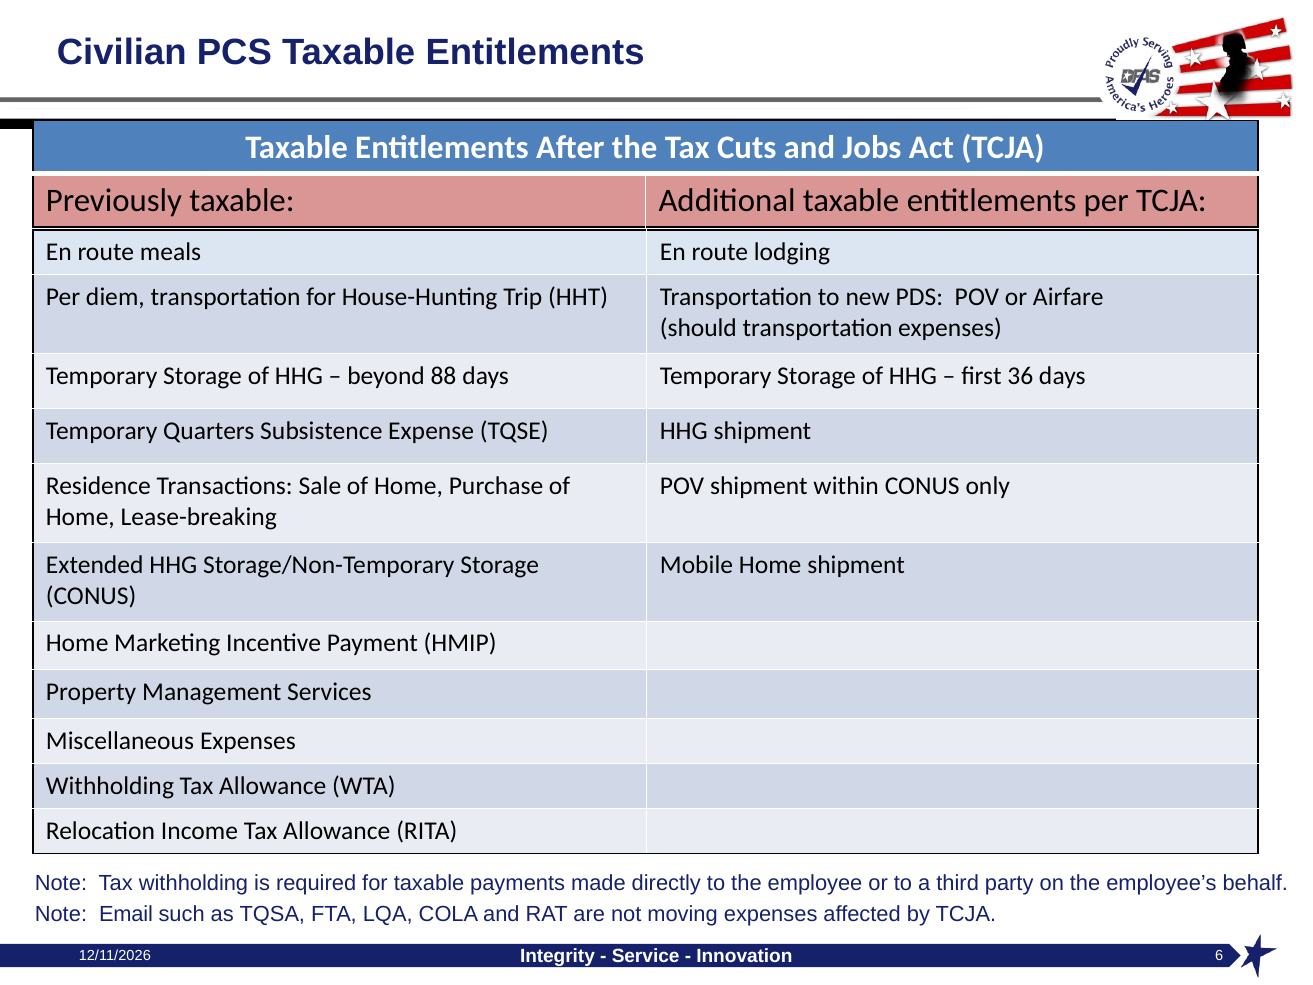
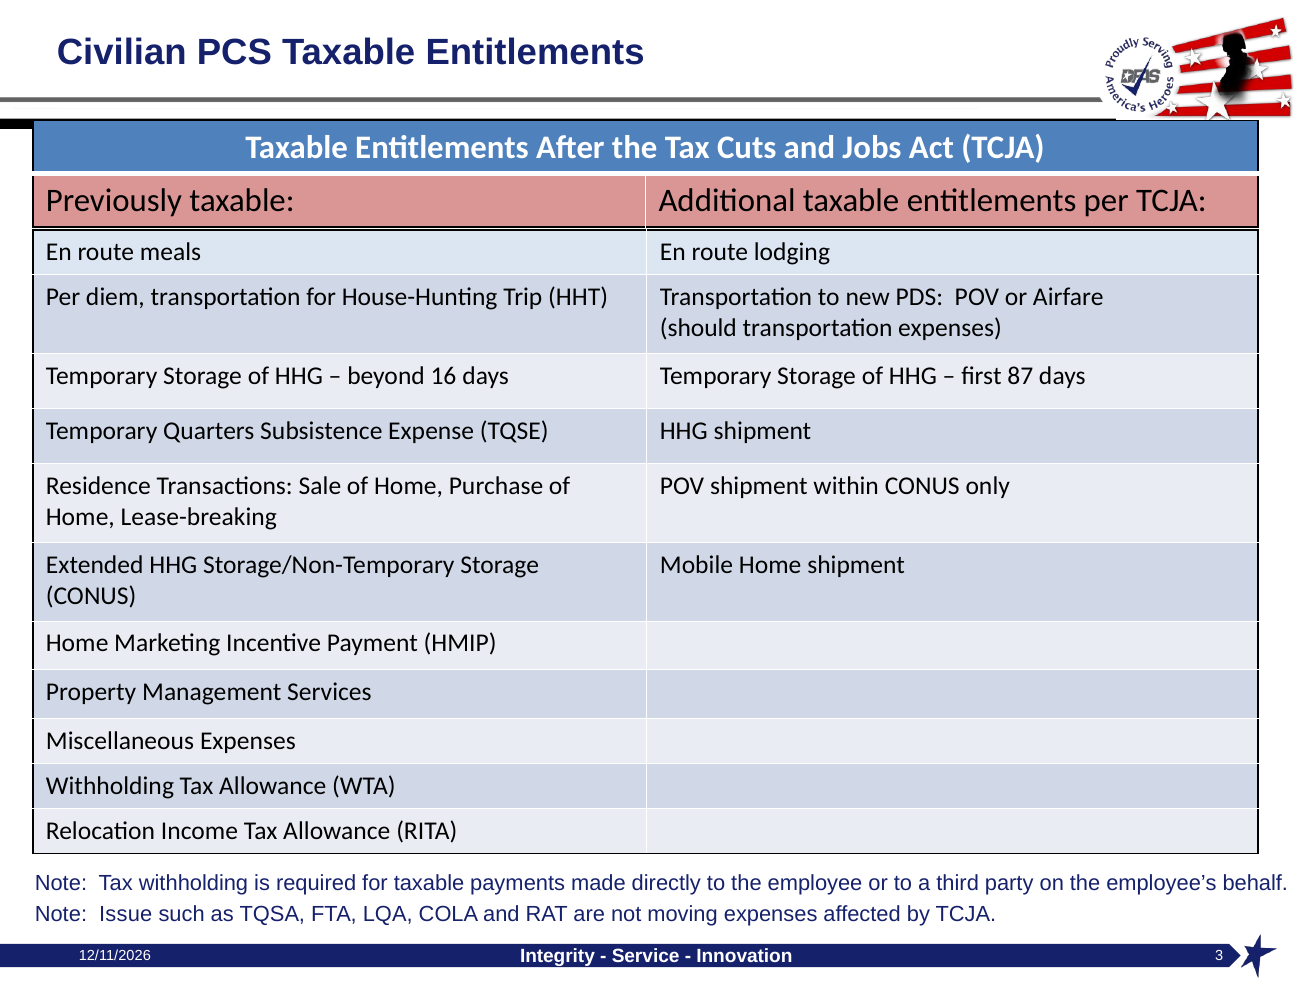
88: 88 -> 16
36: 36 -> 87
Email: Email -> Issue
6: 6 -> 3
